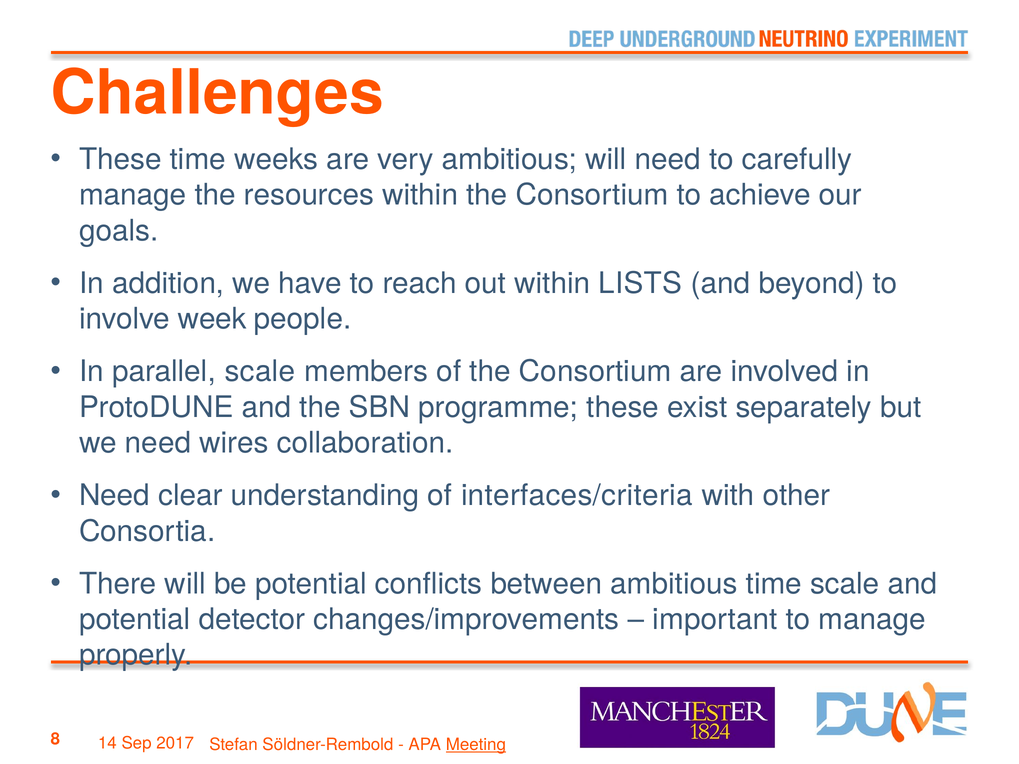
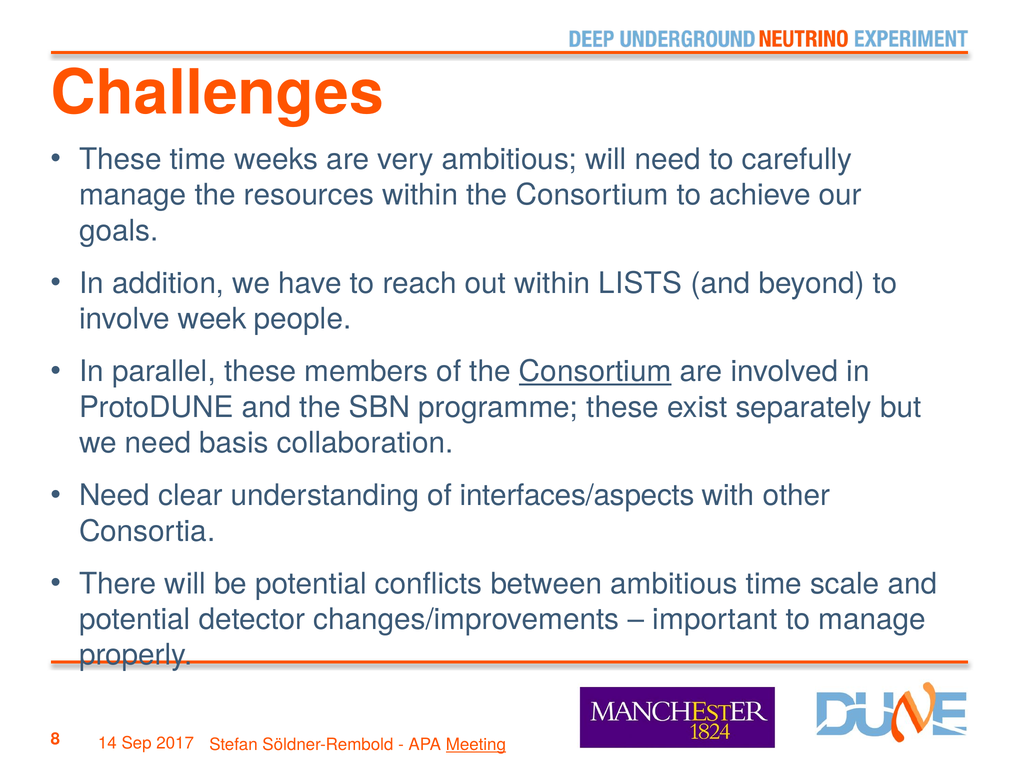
parallel scale: scale -> these
Consortium at (595, 372) underline: none -> present
wires: wires -> basis
interfaces/criteria: interfaces/criteria -> interfaces/aspects
